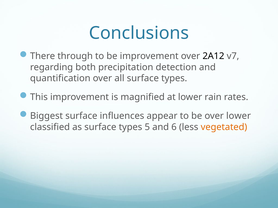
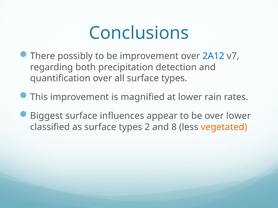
through: through -> possibly
2A12 colour: black -> blue
5: 5 -> 2
6: 6 -> 8
